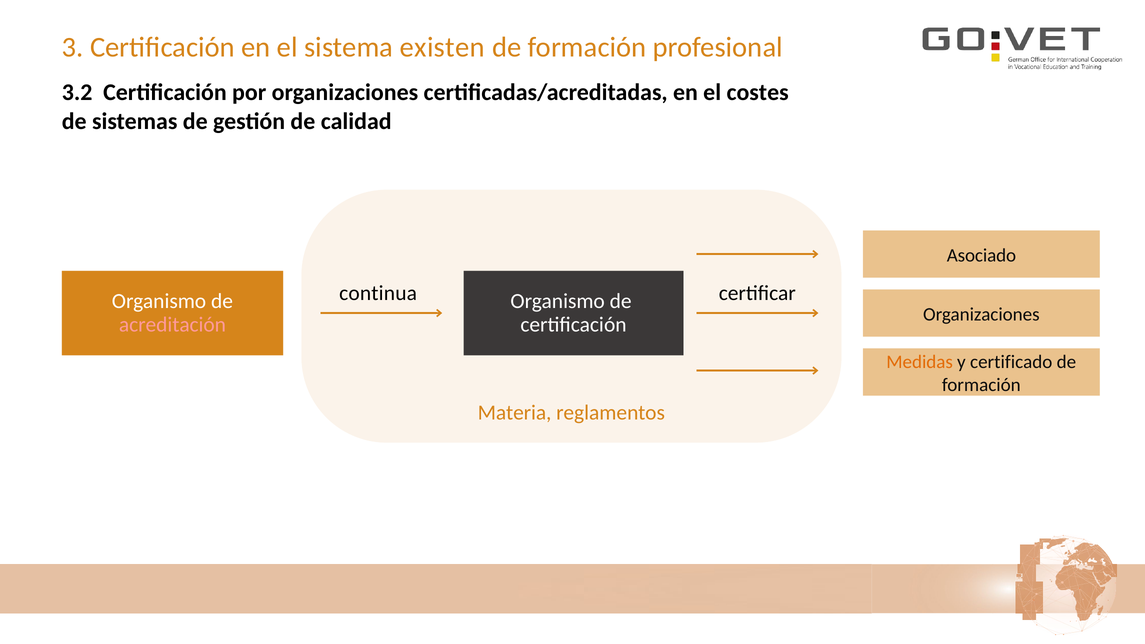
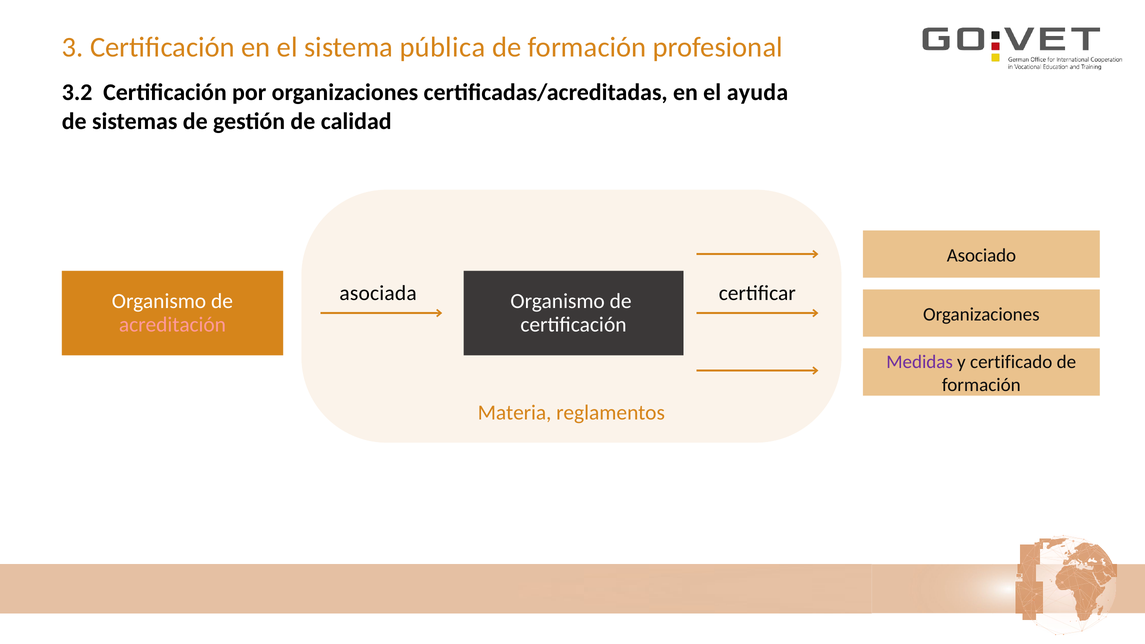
existen: existen -> pública
costes: costes -> ayuda
continua: continua -> asociada
Medidas colour: orange -> purple
